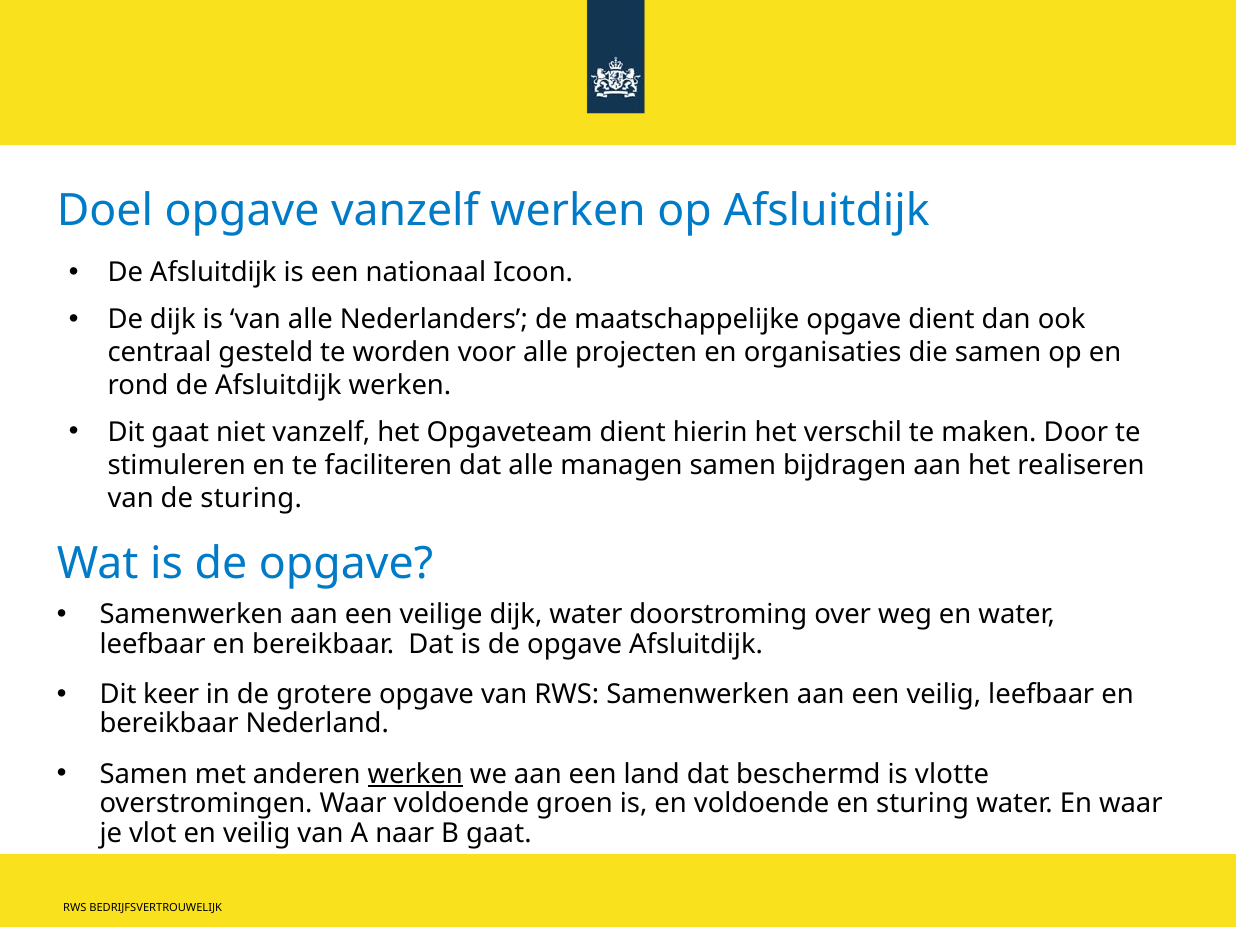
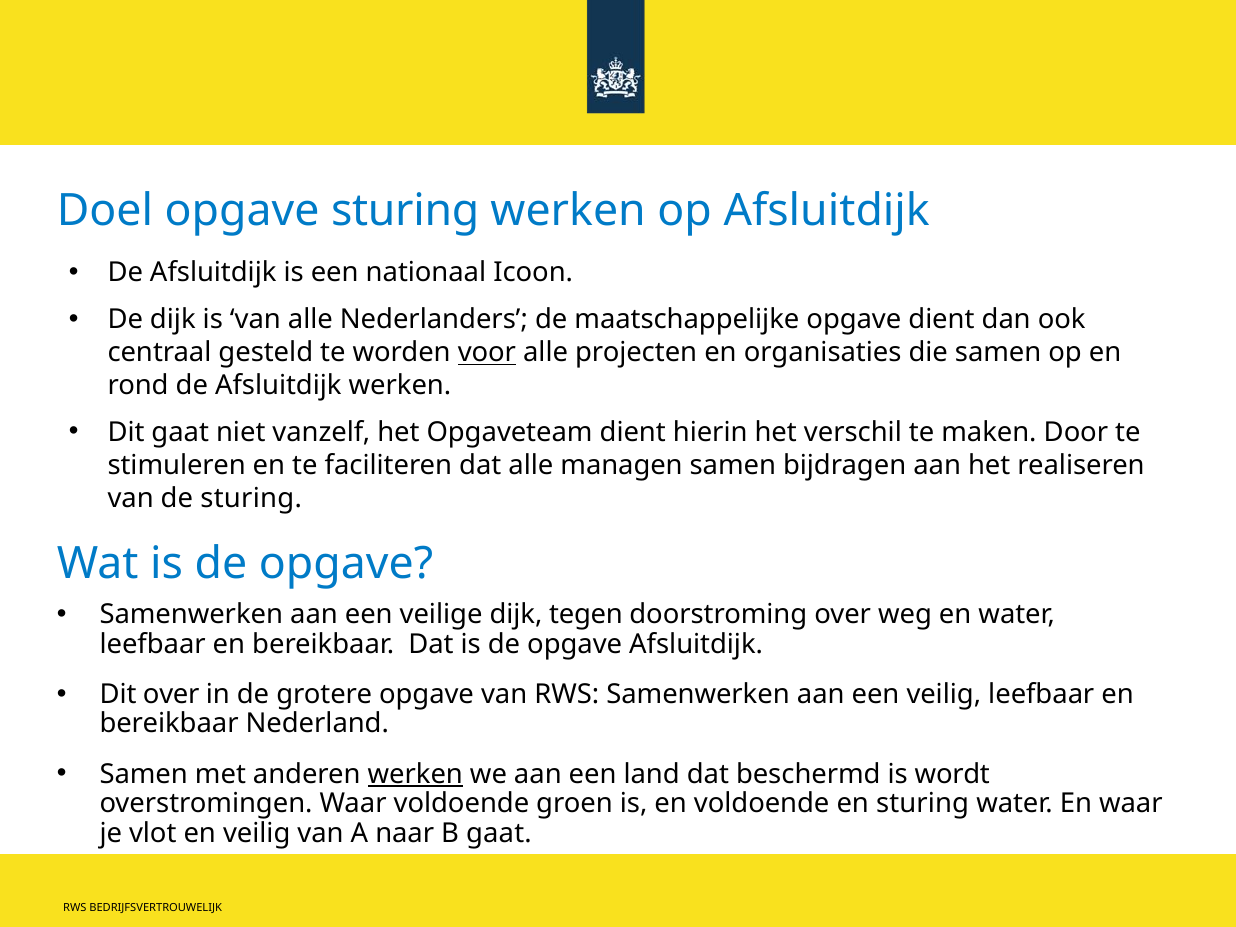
opgave vanzelf: vanzelf -> sturing
voor underline: none -> present
dijk water: water -> tegen
Dit keer: keer -> over
vlotte: vlotte -> wordt
